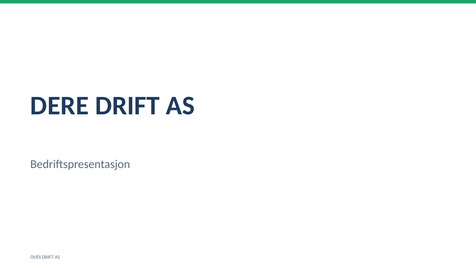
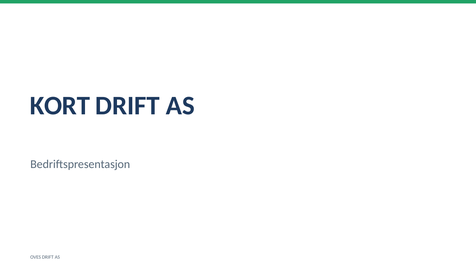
DERE: DERE -> KORT
